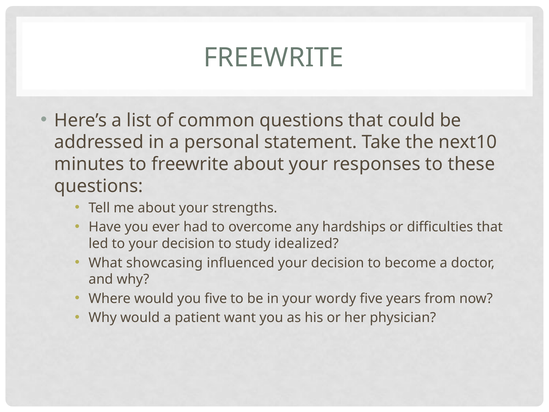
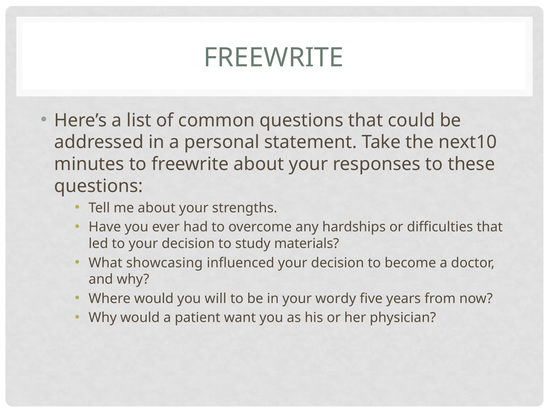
idealized: idealized -> materials
you five: five -> will
